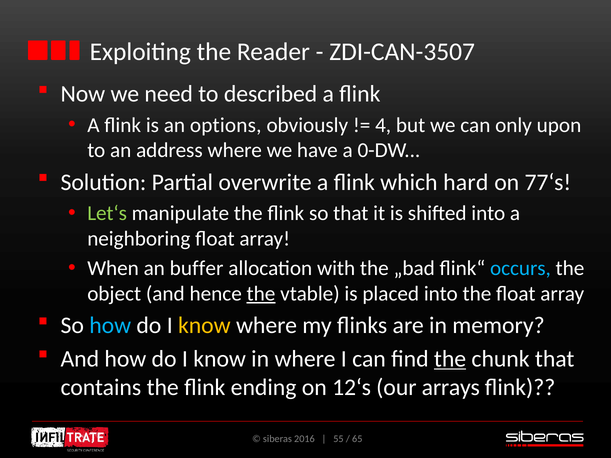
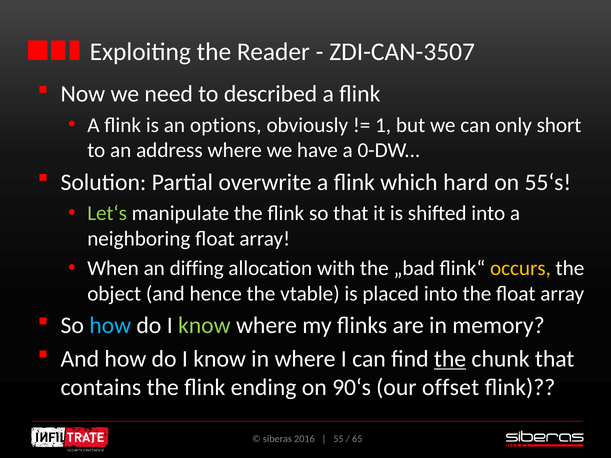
4: 4 -> 1
upon: upon -> short
77‘s: 77‘s -> 55‘s
buffer: buffer -> diffing
occurs colour: light blue -> yellow
the at (261, 294) underline: present -> none
know at (204, 326) colour: yellow -> light green
12‘s: 12‘s -> 90‘s
arrays: arrays -> offset
